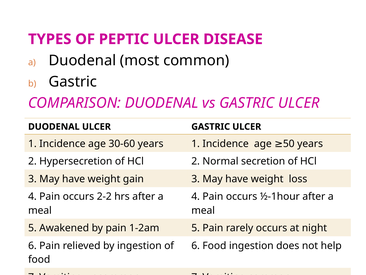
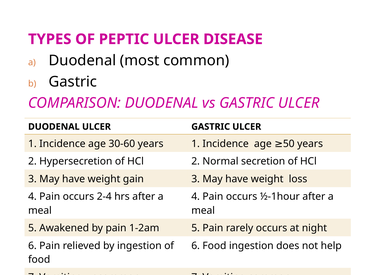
2-2: 2-2 -> 2-4
